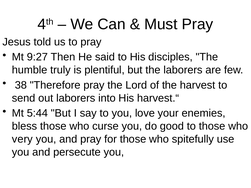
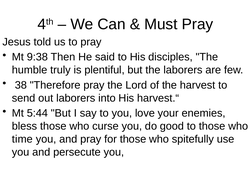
9:27: 9:27 -> 9:38
very: very -> time
